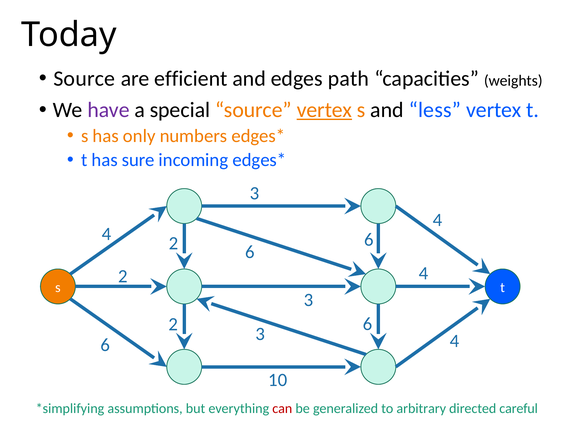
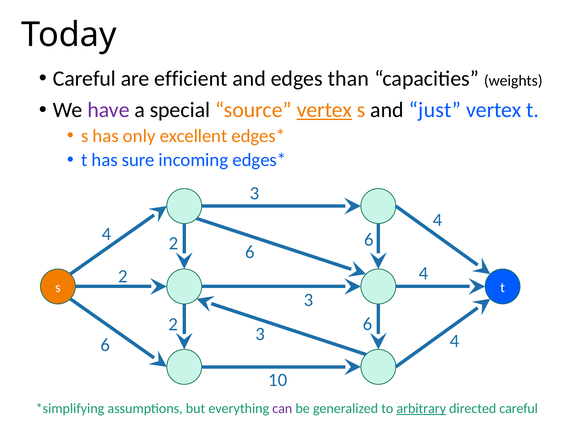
Source at (84, 78): Source -> Careful
path: path -> than
less: less -> just
numbers: numbers -> excellent
can colour: red -> purple
arbitrary underline: none -> present
